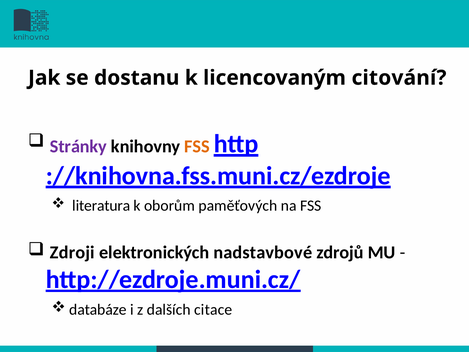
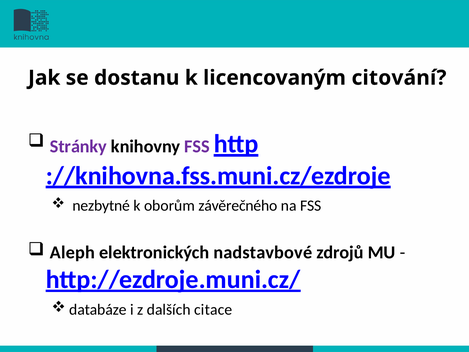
FSS at (197, 147) colour: orange -> purple
literatura: literatura -> nezbytné
paměťových: paměťových -> závěrečného
Zdroji: Zdroji -> Aleph
